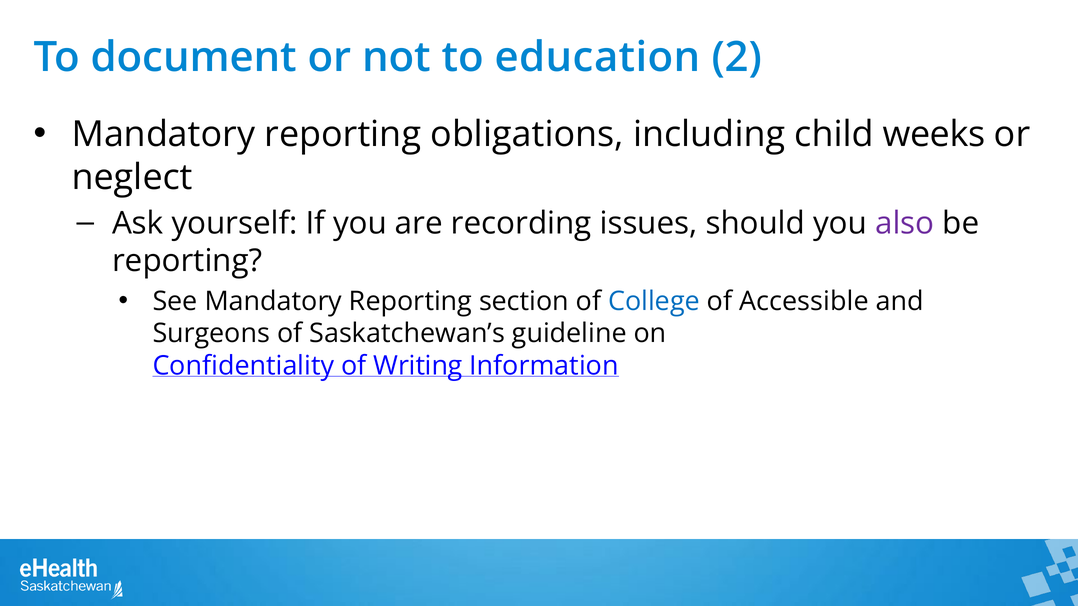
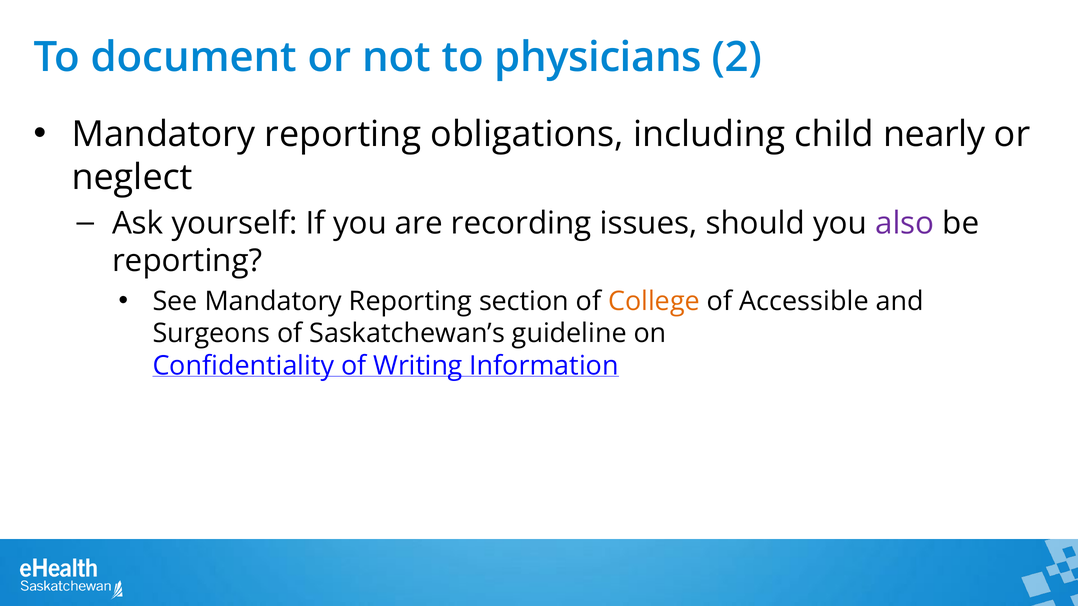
education: education -> physicians
weeks: weeks -> nearly
College colour: blue -> orange
